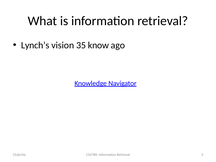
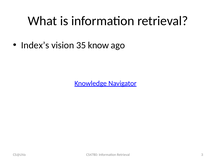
Lynch’s: Lynch’s -> Index’s
